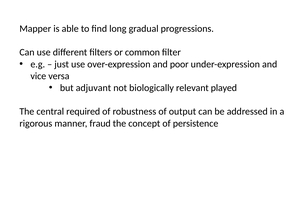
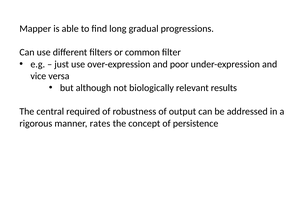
adjuvant: adjuvant -> although
played: played -> results
fraud: fraud -> rates
